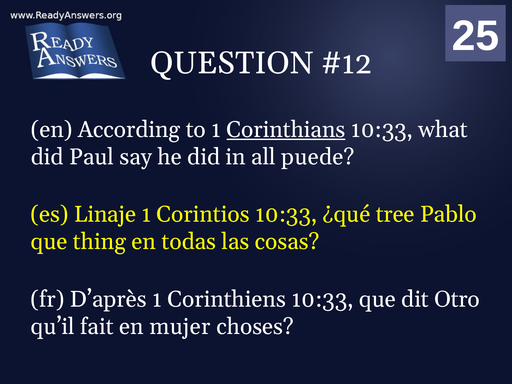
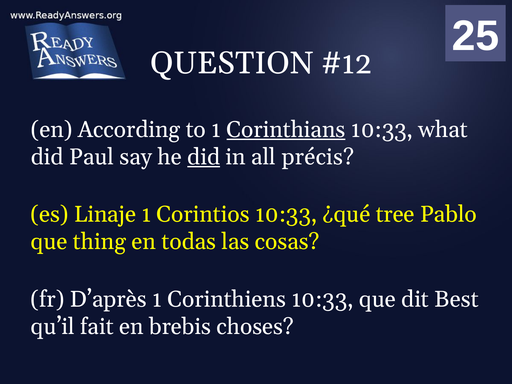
did at (204, 157) underline: none -> present
puede: puede -> précis
Otro: Otro -> Best
mujer: mujer -> brebis
